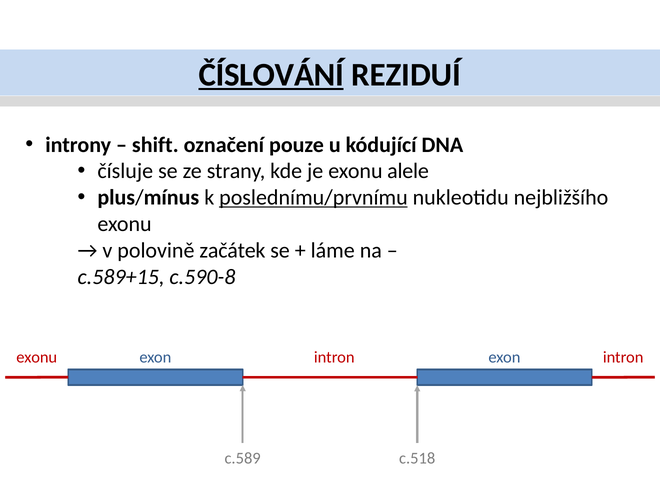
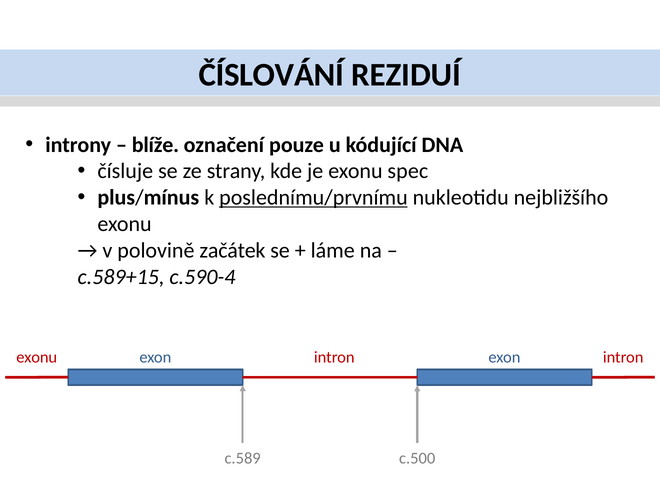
ČÍSLOVÁNÍ underline: present -> none
shift: shift -> blíže
alele: alele -> spec
c.590-8: c.590-8 -> c.590-4
c.518: c.518 -> c.500
